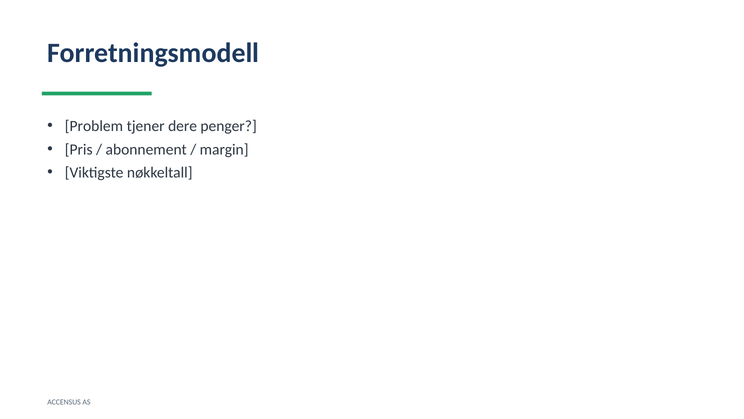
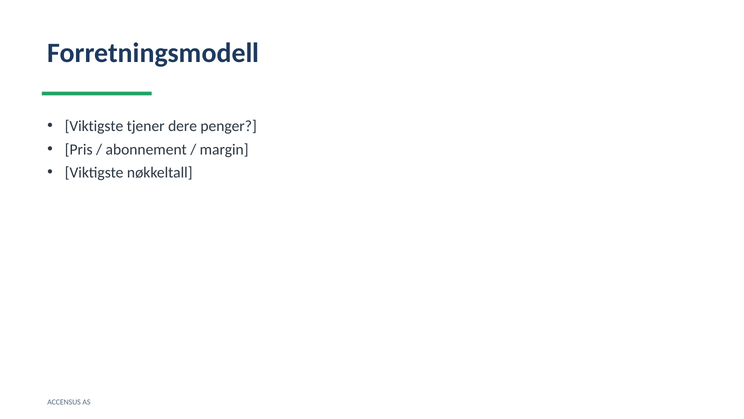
Problem at (94, 126): Problem -> Viktigste
